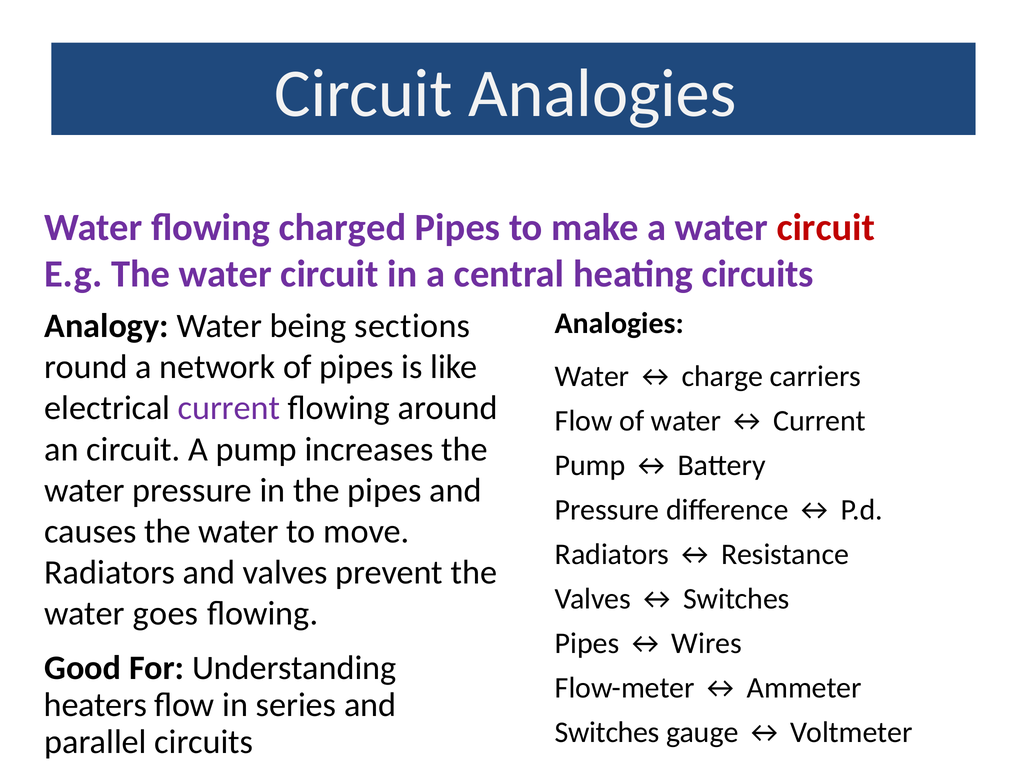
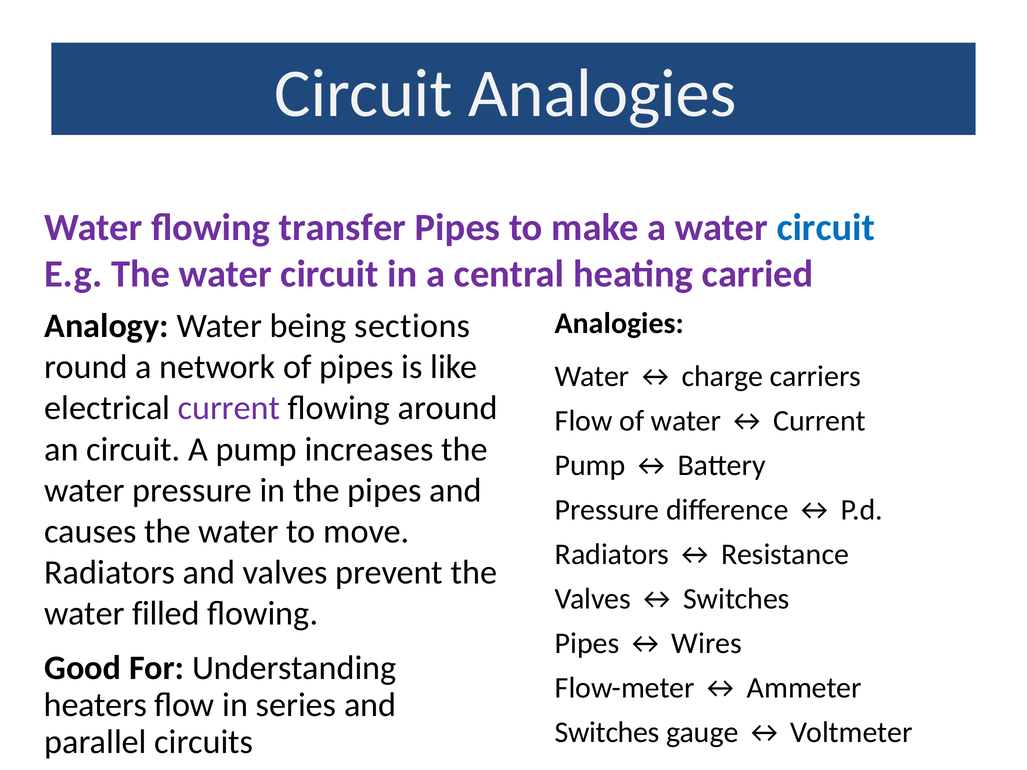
charged: charged -> transfer
circuit at (826, 228) colour: red -> blue
heating circuits: circuits -> carried
goes: goes -> filled
